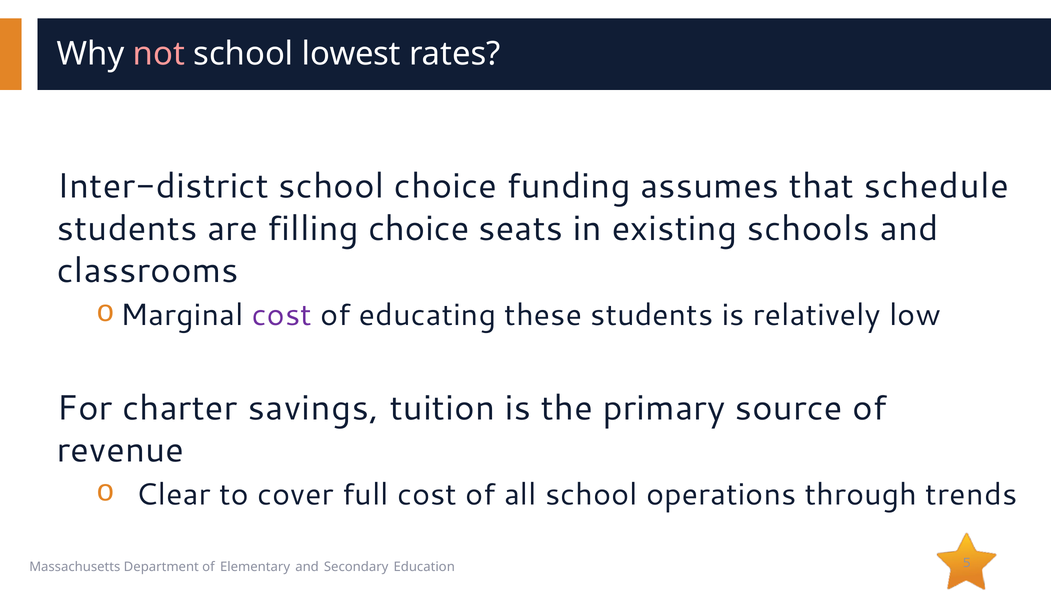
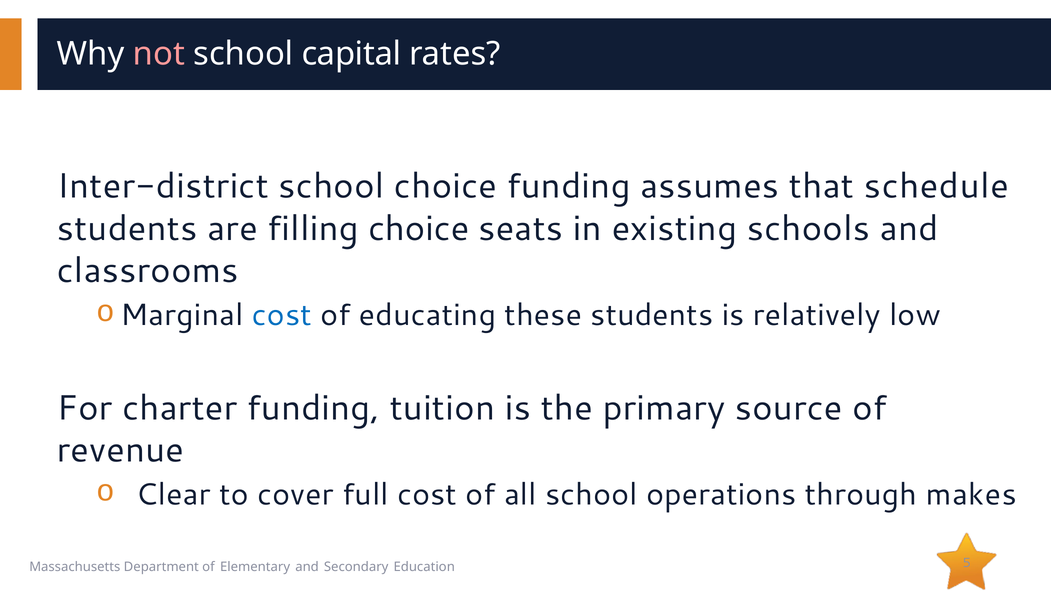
lowest: lowest -> capital
cost at (282, 315) colour: purple -> blue
charter savings: savings -> funding
trends: trends -> makes
